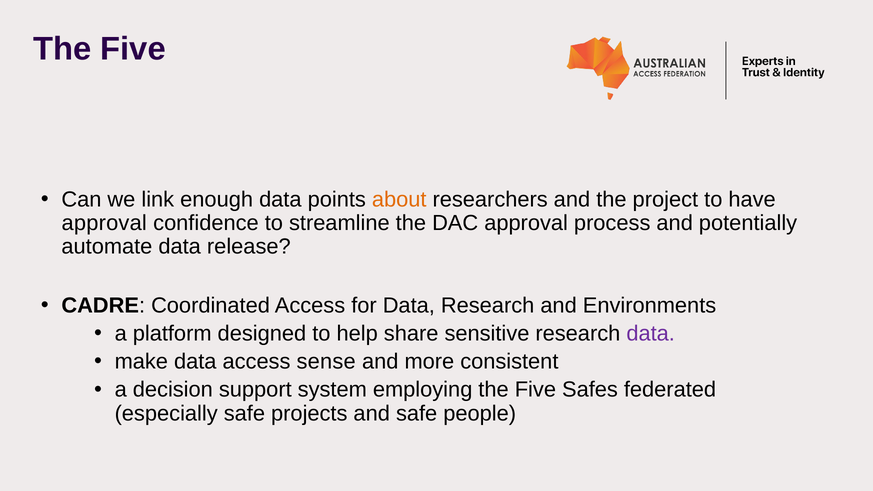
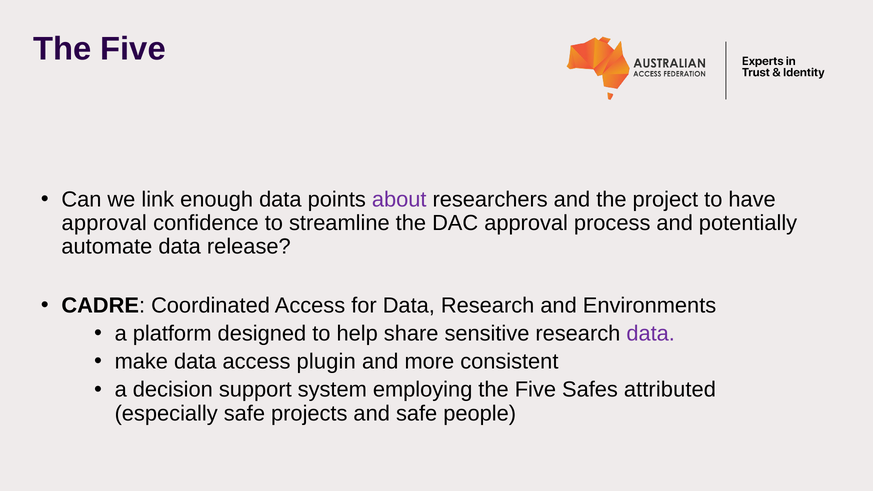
about colour: orange -> purple
sense: sense -> plugin
federated: federated -> attributed
